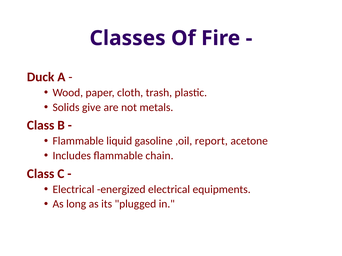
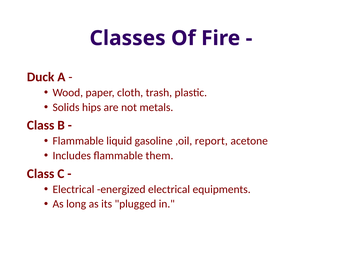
give: give -> hips
chain: chain -> them
